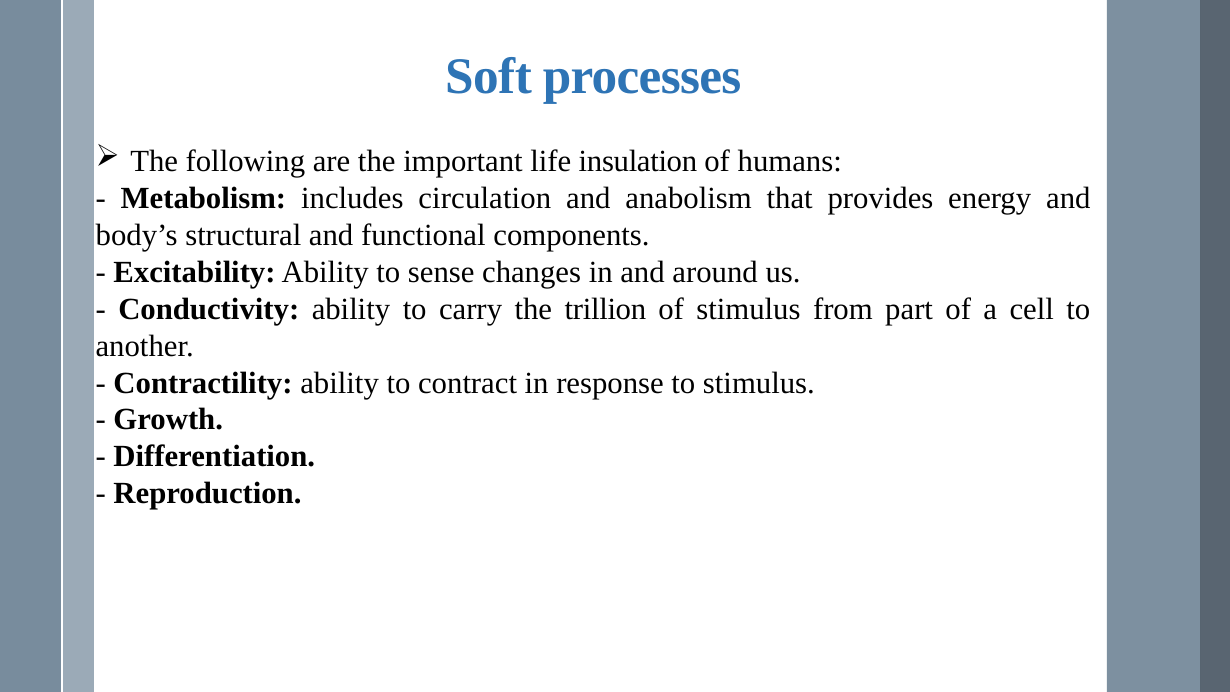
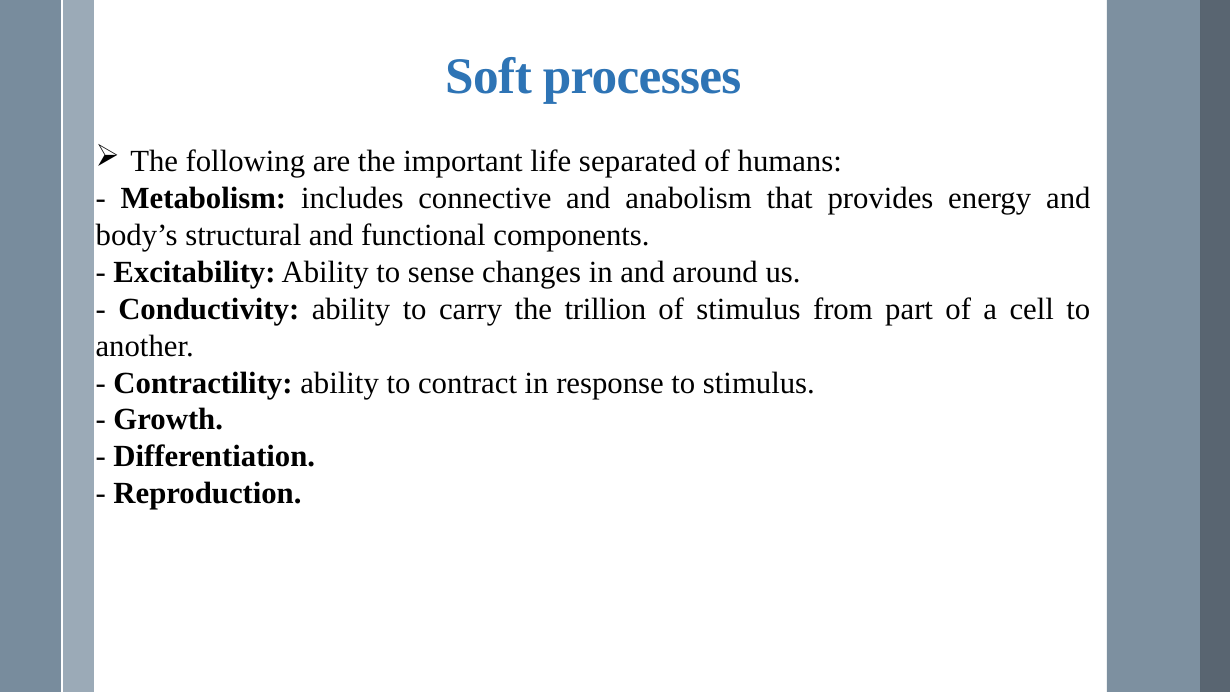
insulation: insulation -> separated
circulation: circulation -> connective
